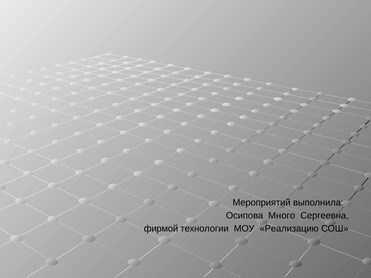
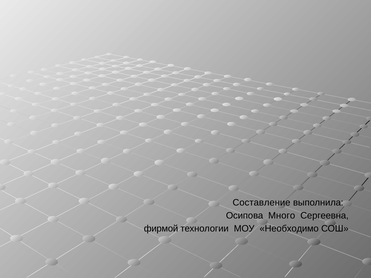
Мероприятий: Мероприятий -> Составление
Реализацию: Реализацию -> Необходимо
